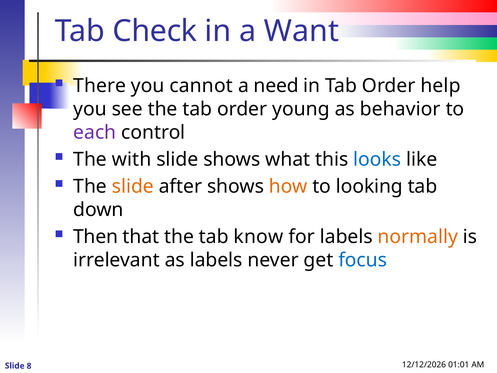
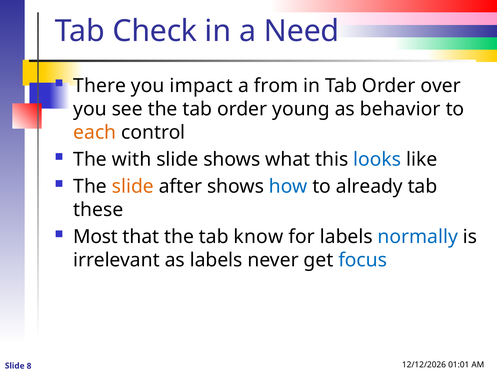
Want: Want -> Need
cannot: cannot -> impact
need: need -> from
help: help -> over
each colour: purple -> orange
how colour: orange -> blue
looking: looking -> already
down: down -> these
Then: Then -> Most
normally colour: orange -> blue
